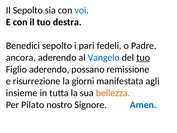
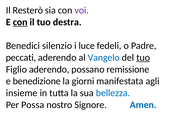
Il Sepolto: Sepolto -> Resterò
voi colour: blue -> purple
con at (20, 22) underline: none -> present
Benedici sepolto: sepolto -> silenzio
pari: pari -> luce
ancora: ancora -> peccati
risurrezione: risurrezione -> benedizione
bellezza colour: orange -> blue
Pilato: Pilato -> Possa
